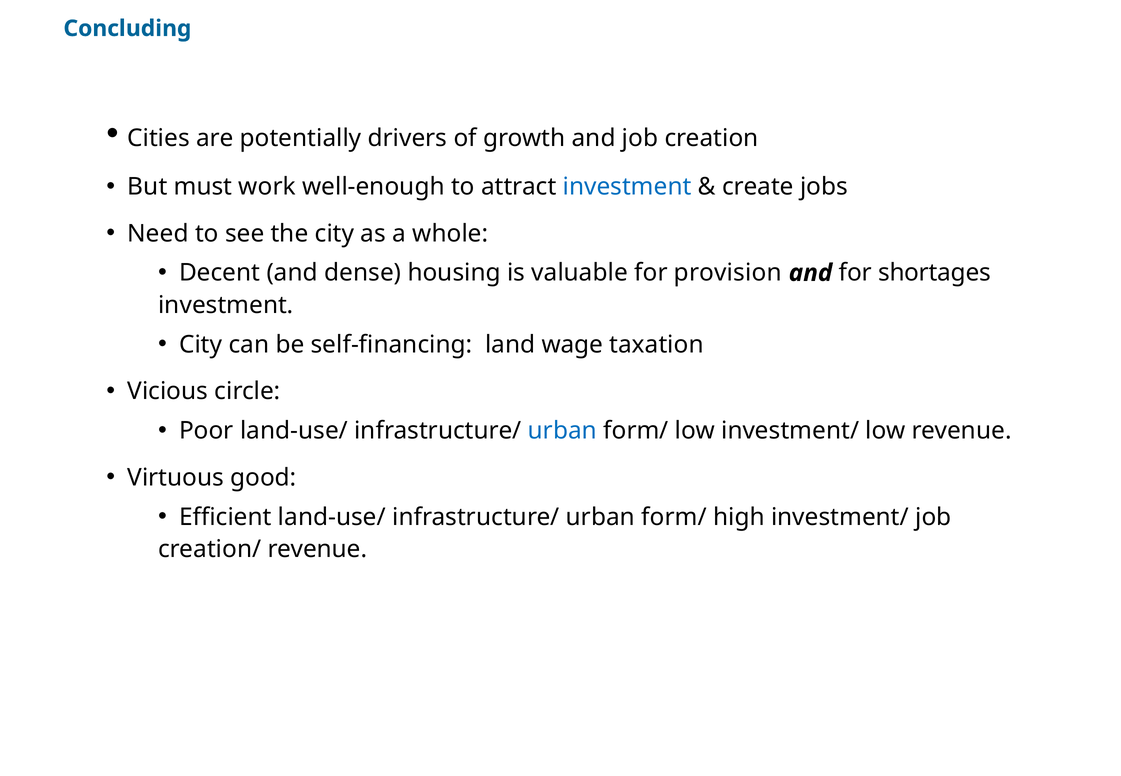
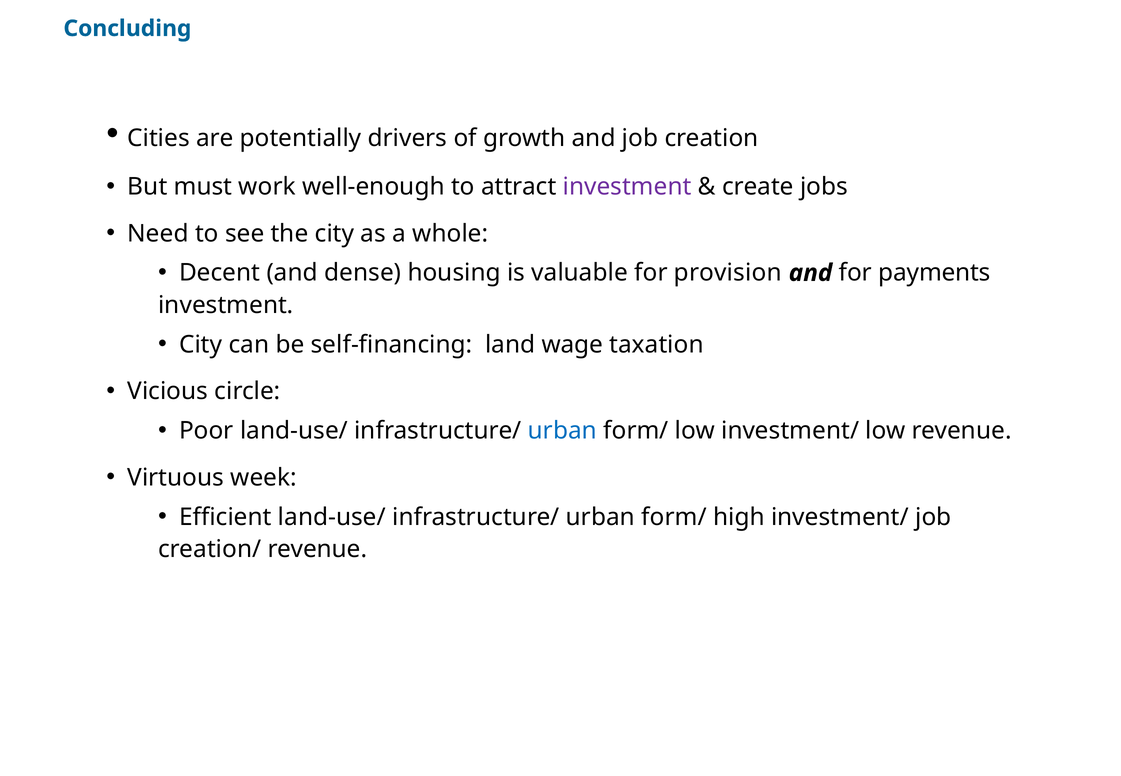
investment at (627, 187) colour: blue -> purple
shortages: shortages -> payments
good: good -> week
